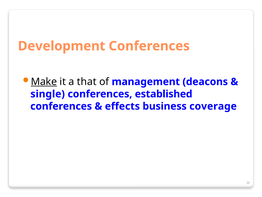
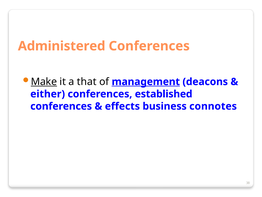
Development: Development -> Administered
management underline: none -> present
single: single -> either
coverage: coverage -> connotes
